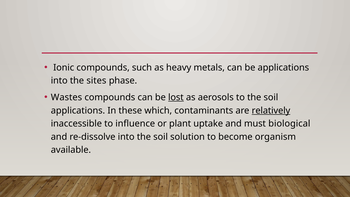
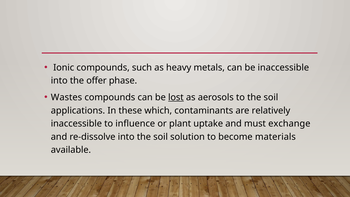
be applications: applications -> inaccessible
sites: sites -> offer
relatively underline: present -> none
biological: biological -> exchange
organism: organism -> materials
